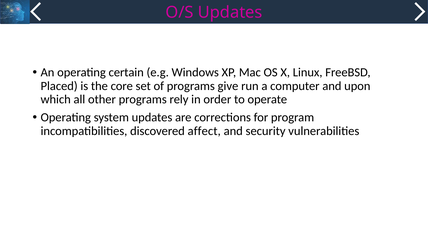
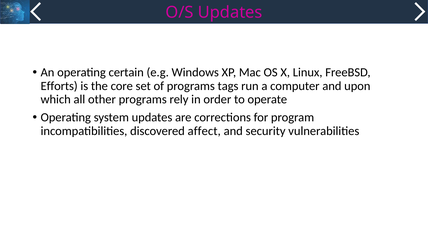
Placed: Placed -> Efforts
give: give -> tags
